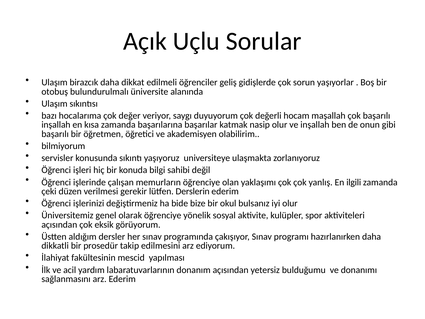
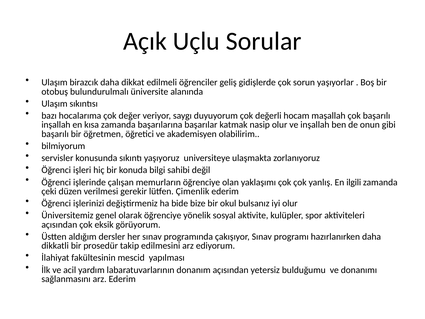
Derslerin: Derslerin -> Çimenlik
